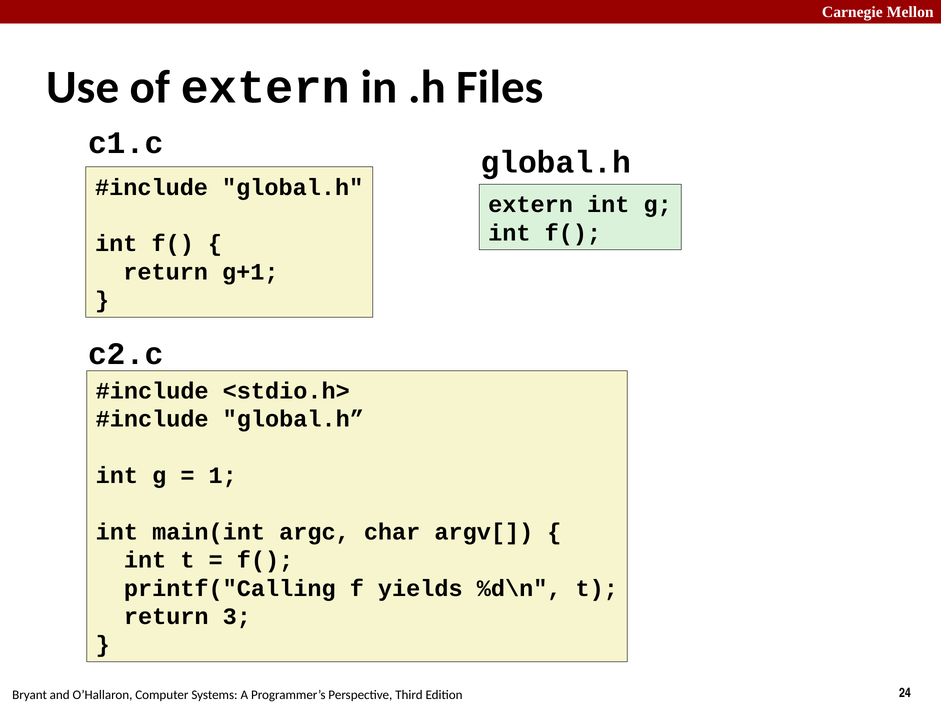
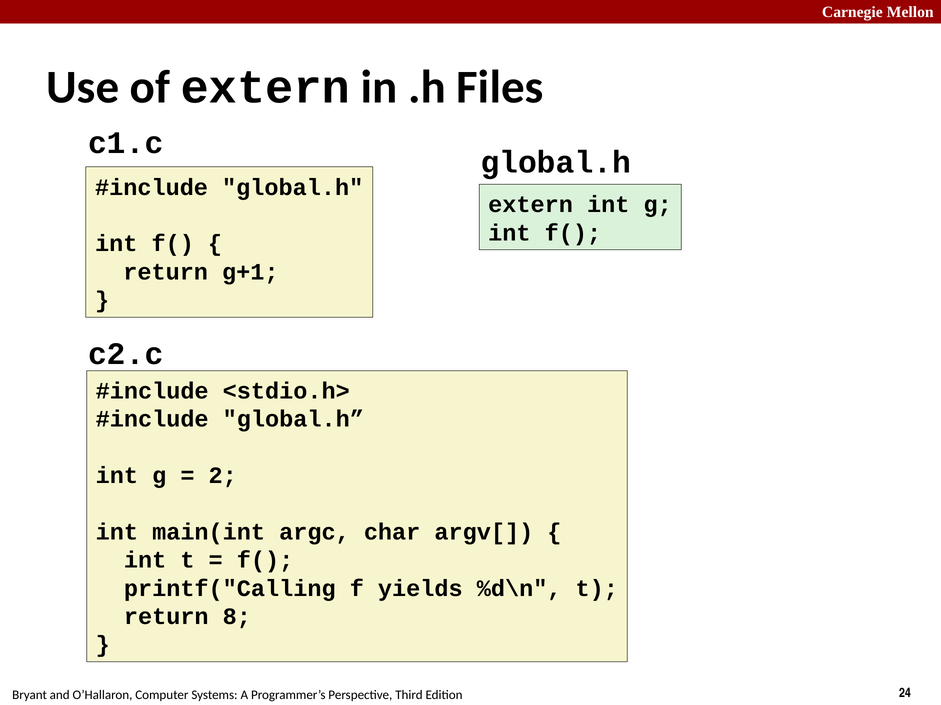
1: 1 -> 2
3: 3 -> 8
